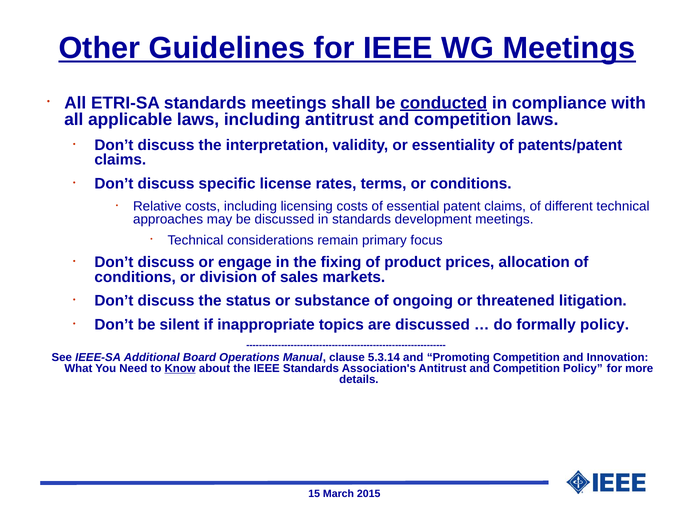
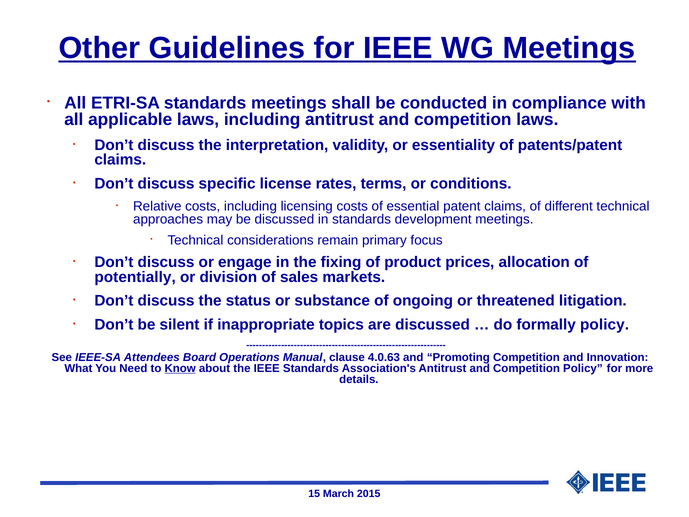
conducted underline: present -> none
conditions at (135, 277): conditions -> potentially
Additional: Additional -> Attendees
5.3.14: 5.3.14 -> 4.0.63
